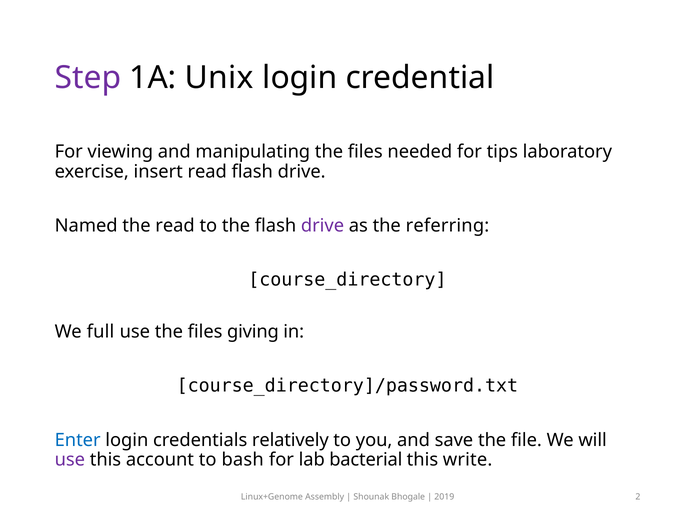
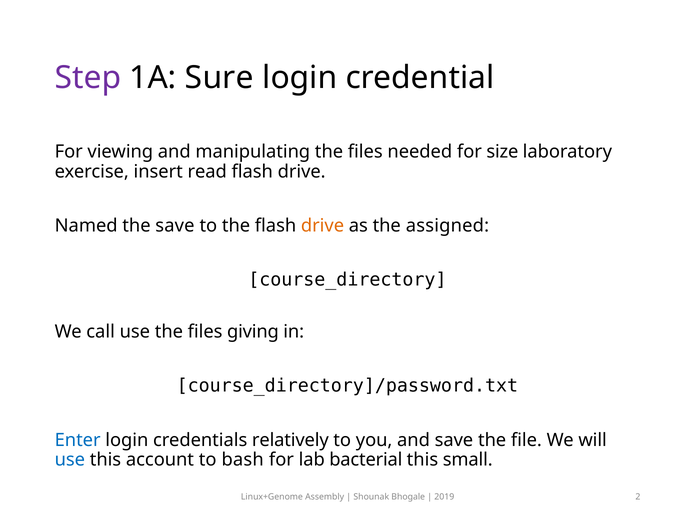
Unix: Unix -> Sure
tips: tips -> size
the read: read -> save
drive at (323, 226) colour: purple -> orange
referring: referring -> assigned
full: full -> call
use at (70, 460) colour: purple -> blue
write: write -> small
